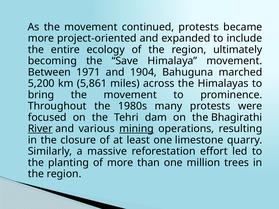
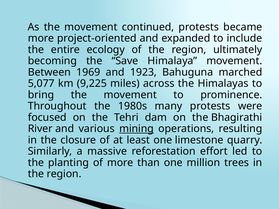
1971: 1971 -> 1969
1904: 1904 -> 1923
5,200: 5,200 -> 5,077
5,861: 5,861 -> 9,225
River underline: present -> none
